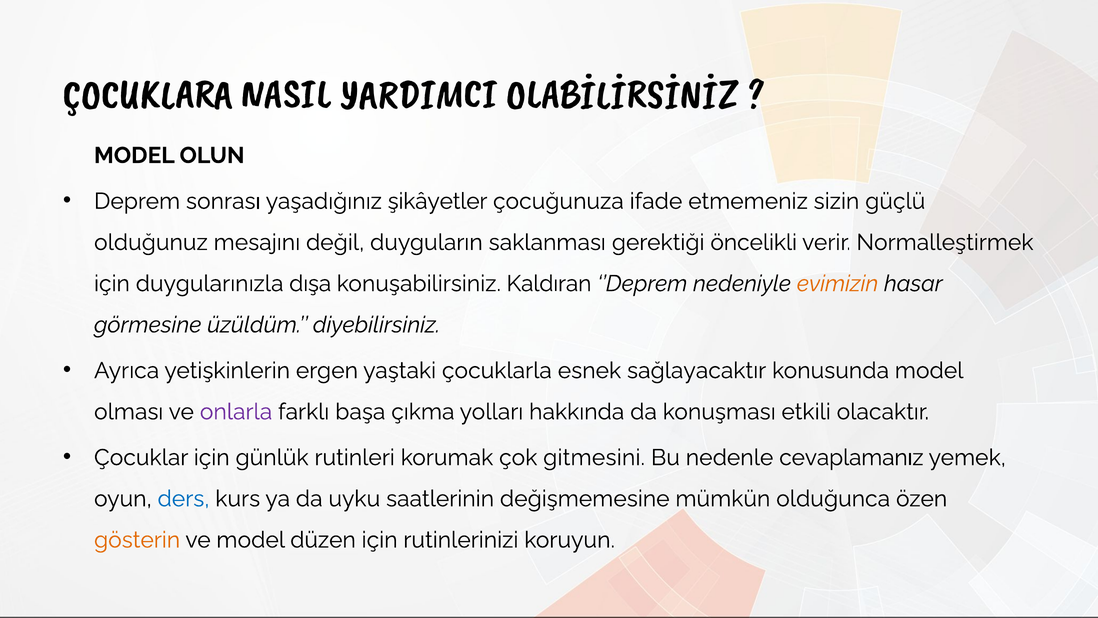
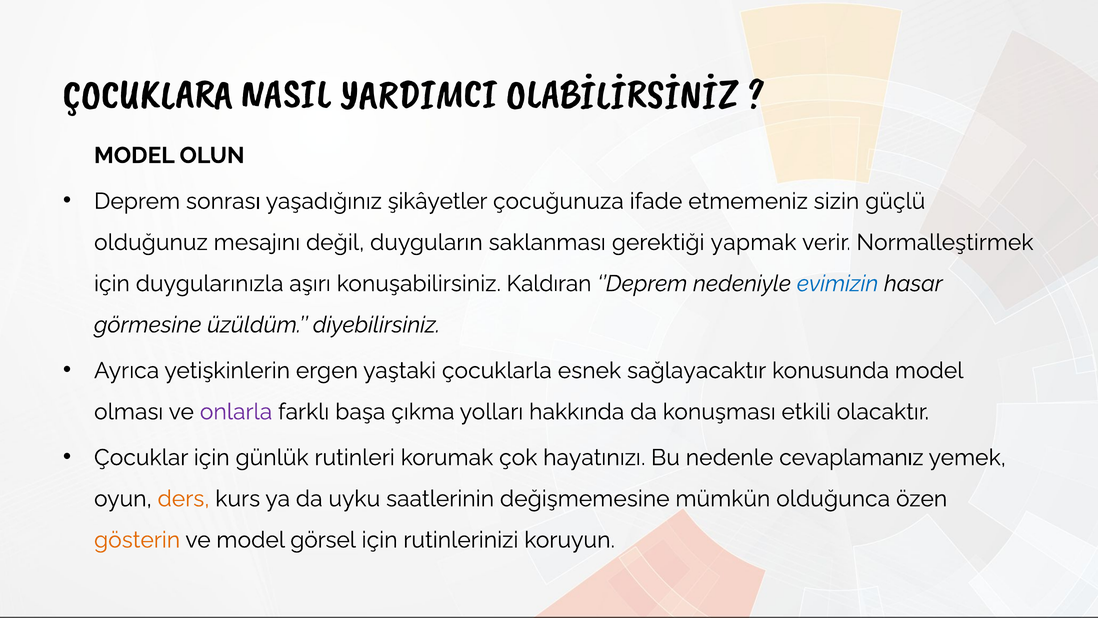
öncelikli: öncelikli -> yapmak
dışa: dışa -> aşırı
evimizin colour: orange -> blue
gitmesini: gitmesini -> hayatınızı
ders colour: blue -> orange
düzen: düzen -> görsel
